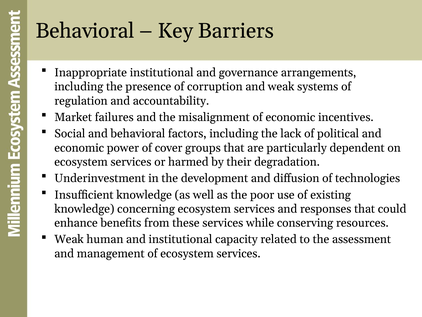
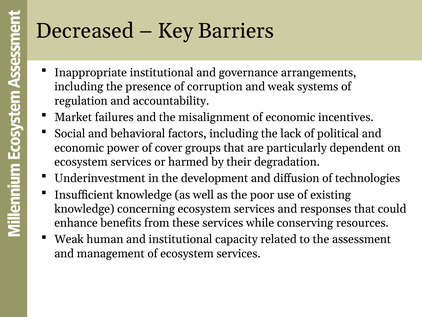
Behavioral at (85, 31): Behavioral -> Decreased
